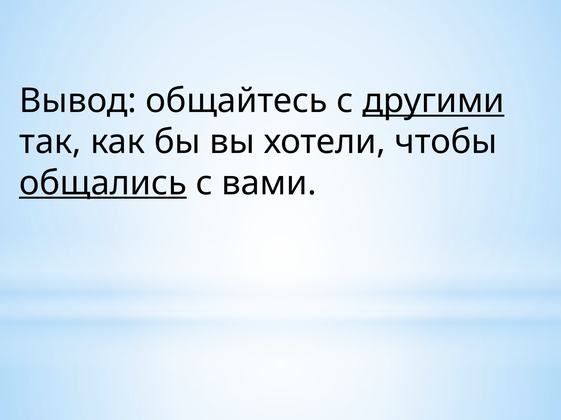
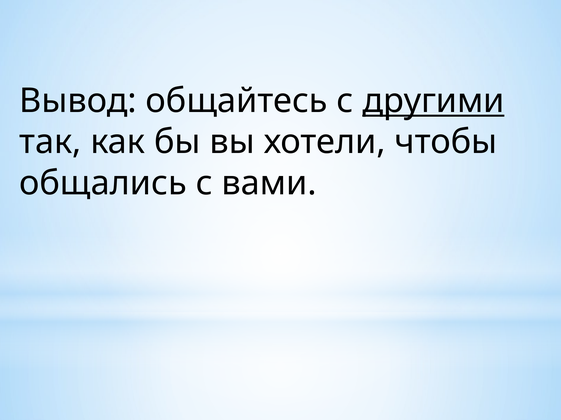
общались underline: present -> none
